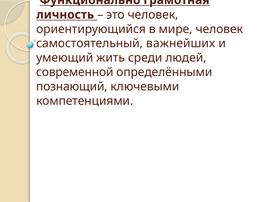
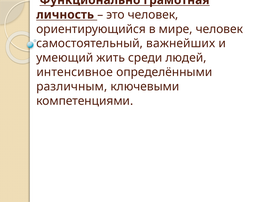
современной: современной -> интенсивное
познающий: познающий -> различным
